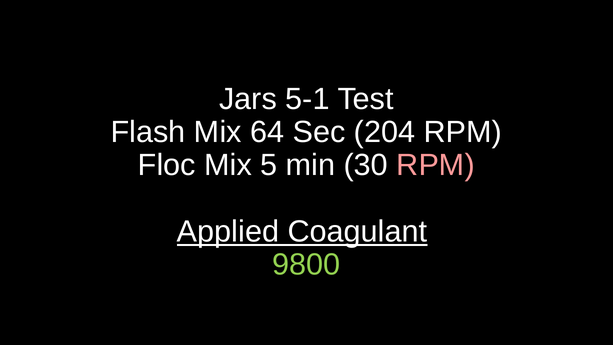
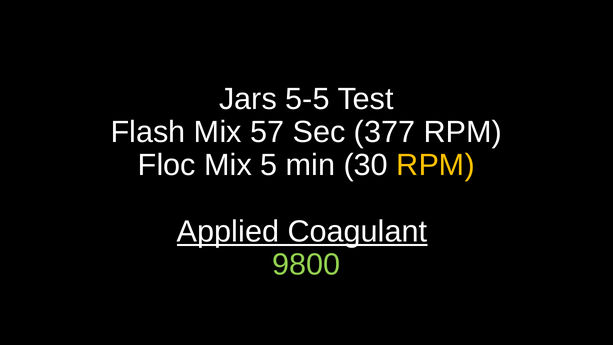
5-1: 5-1 -> 5-5
64: 64 -> 57
204: 204 -> 377
RPM at (436, 165) colour: pink -> yellow
